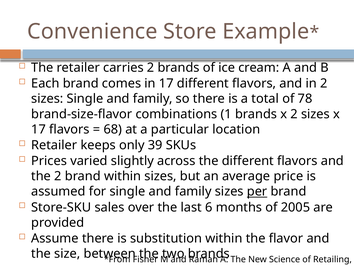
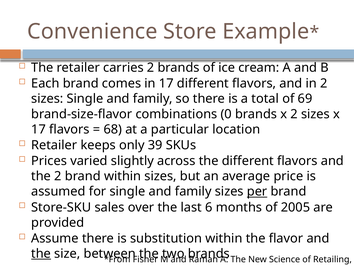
78: 78 -> 69
1: 1 -> 0
the at (41, 254) underline: none -> present
